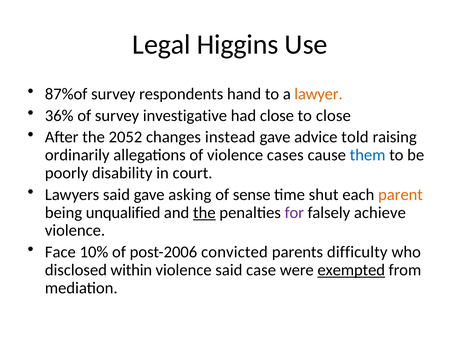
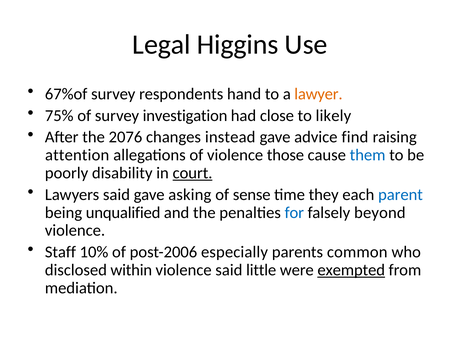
87%of: 87%of -> 67%of
36%: 36% -> 75%
investigative: investigative -> investigation
to close: close -> likely
2052: 2052 -> 2076
told: told -> find
ordinarily: ordinarily -> attention
cases: cases -> those
court underline: none -> present
shut: shut -> they
parent colour: orange -> blue
the at (204, 213) underline: present -> none
for colour: purple -> blue
achieve: achieve -> beyond
Face: Face -> Staff
convicted: convicted -> especially
difficulty: difficulty -> common
case: case -> little
